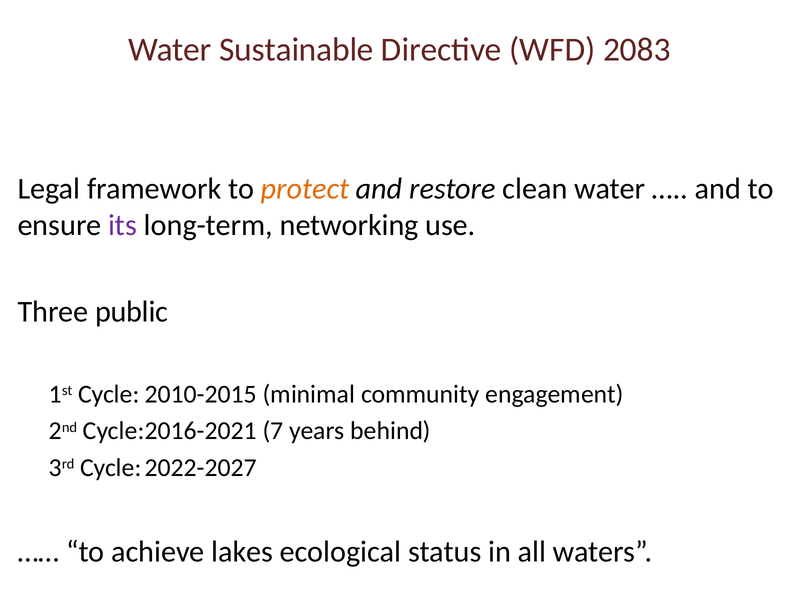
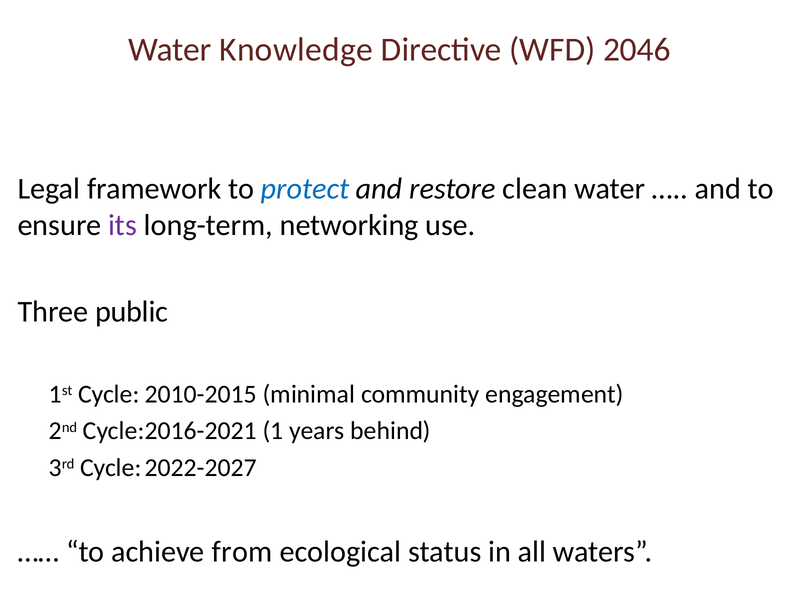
Sustainable: Sustainable -> Knowledge
2083: 2083 -> 2046
protect colour: orange -> blue
7: 7 -> 1
lakes: lakes -> from
